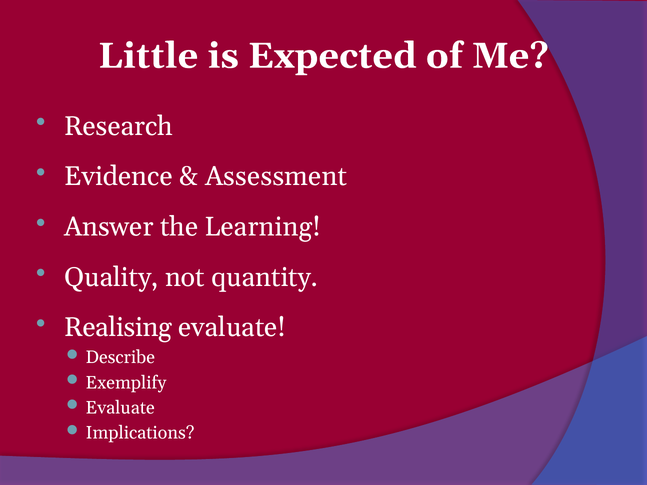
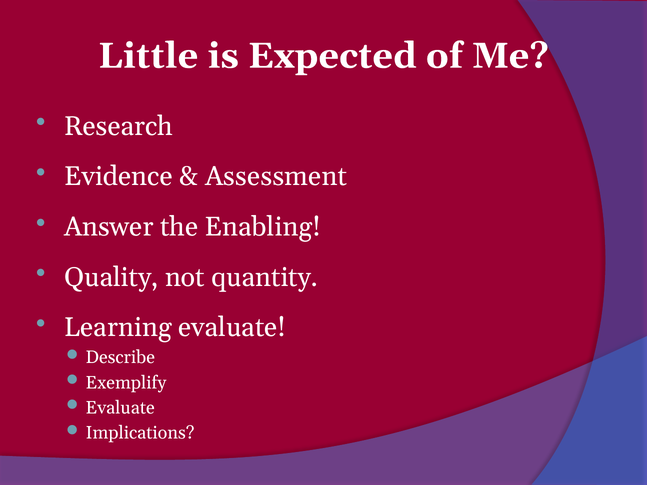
Learning: Learning -> Enabling
Realising: Realising -> Learning
